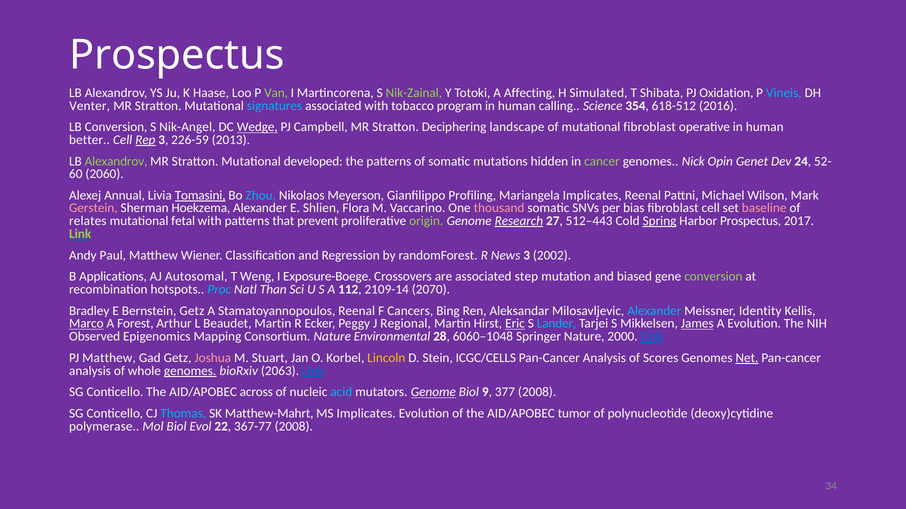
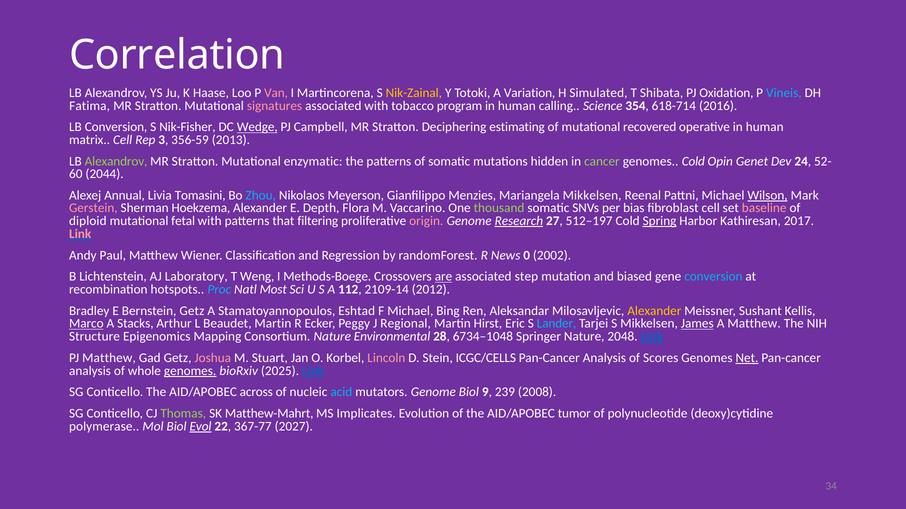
Prospectus at (177, 55): Prospectus -> Correlation
Van colour: light green -> pink
Nik-Zainal colour: light green -> yellow
Affecting: Affecting -> Variation
Venter: Venter -> Fatima
signatures colour: light blue -> pink
618-512: 618-512 -> 618-714
Nik-Angel: Nik-Angel -> Nik-Fisher
landscape: landscape -> estimating
mutational fibroblast: fibroblast -> recovered
better: better -> matrix
Rep underline: present -> none
226-59: 226-59 -> 356-59
developed: developed -> enzymatic
genomes Nick: Nick -> Cold
2060: 2060 -> 2044
Tomasini underline: present -> none
Profiling: Profiling -> Menzies
Mariangela Implicates: Implicates -> Mikkelsen
Wilson underline: none -> present
Shlien: Shlien -> Depth
thousand colour: pink -> light green
relates: relates -> diploid
prevent: prevent -> filtering
origin colour: light green -> pink
512–443: 512–443 -> 512–197
Harbor Prospectus: Prospectus -> Kathiresan
Link at (80, 234) colour: light green -> pink
News 3: 3 -> 0
Applications: Applications -> Lichtenstein
Autosomal: Autosomal -> Laboratory
Exposure-Boege: Exposure-Boege -> Methods-Boege
are underline: none -> present
conversion at (713, 277) colour: light green -> light blue
Than: Than -> Most
2070: 2070 -> 2012
Stamatoyannopoulos Reenal: Reenal -> Eshtad
F Cancers: Cancers -> Michael
Alexander at (654, 311) colour: light blue -> yellow
Identity: Identity -> Sushant
Forest: Forest -> Stacks
Eric underline: present -> none
A Evolution: Evolution -> Matthew
Observed: Observed -> Structure
6060–1048: 6060–1048 -> 6734–1048
2000: 2000 -> 2048
Lincoln colour: yellow -> pink
2063: 2063 -> 2025
Genome at (433, 393) underline: present -> none
377: 377 -> 239
Thomas colour: light blue -> light green
Evol underline: none -> present
367-77 2008: 2008 -> 2027
